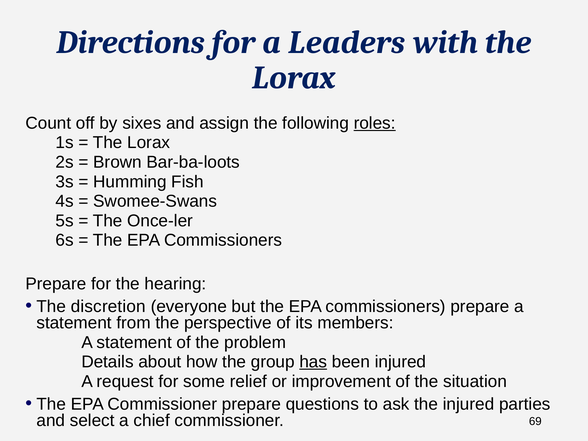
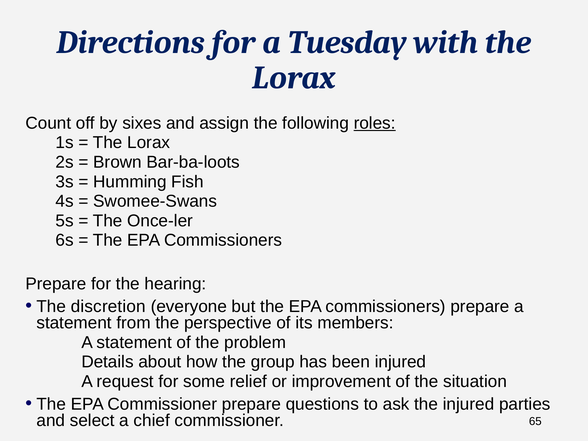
Leaders: Leaders -> Tuesday
has underline: present -> none
69: 69 -> 65
